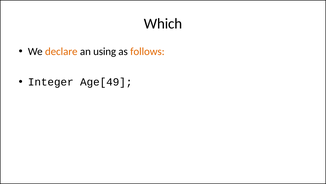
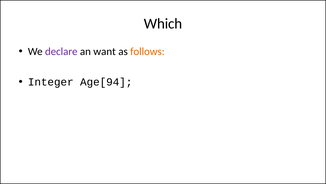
declare colour: orange -> purple
using: using -> want
Age[49: Age[49 -> Age[94
